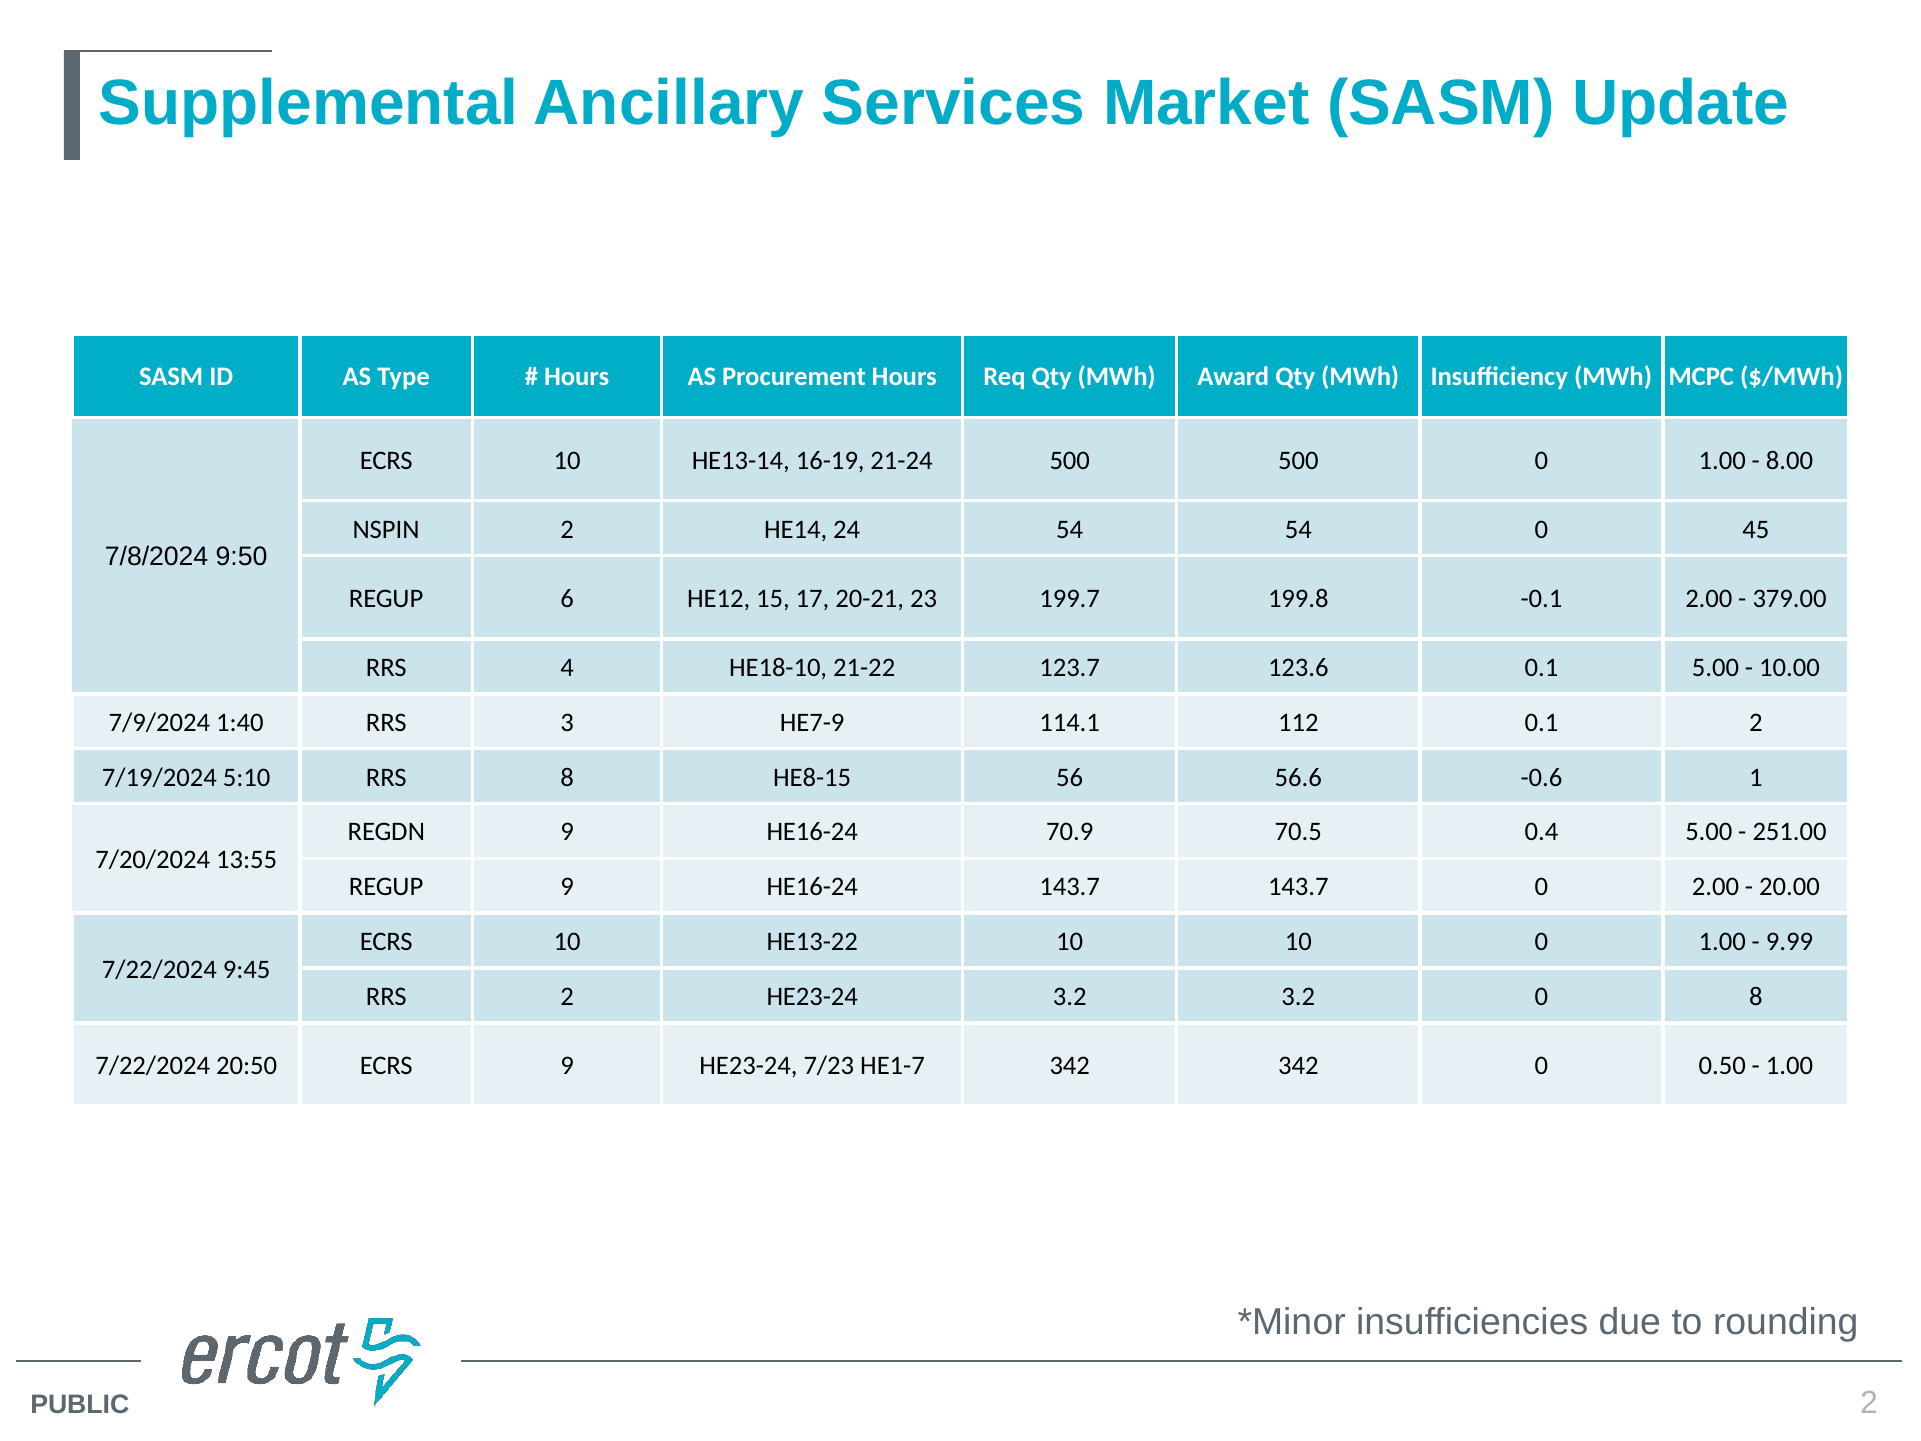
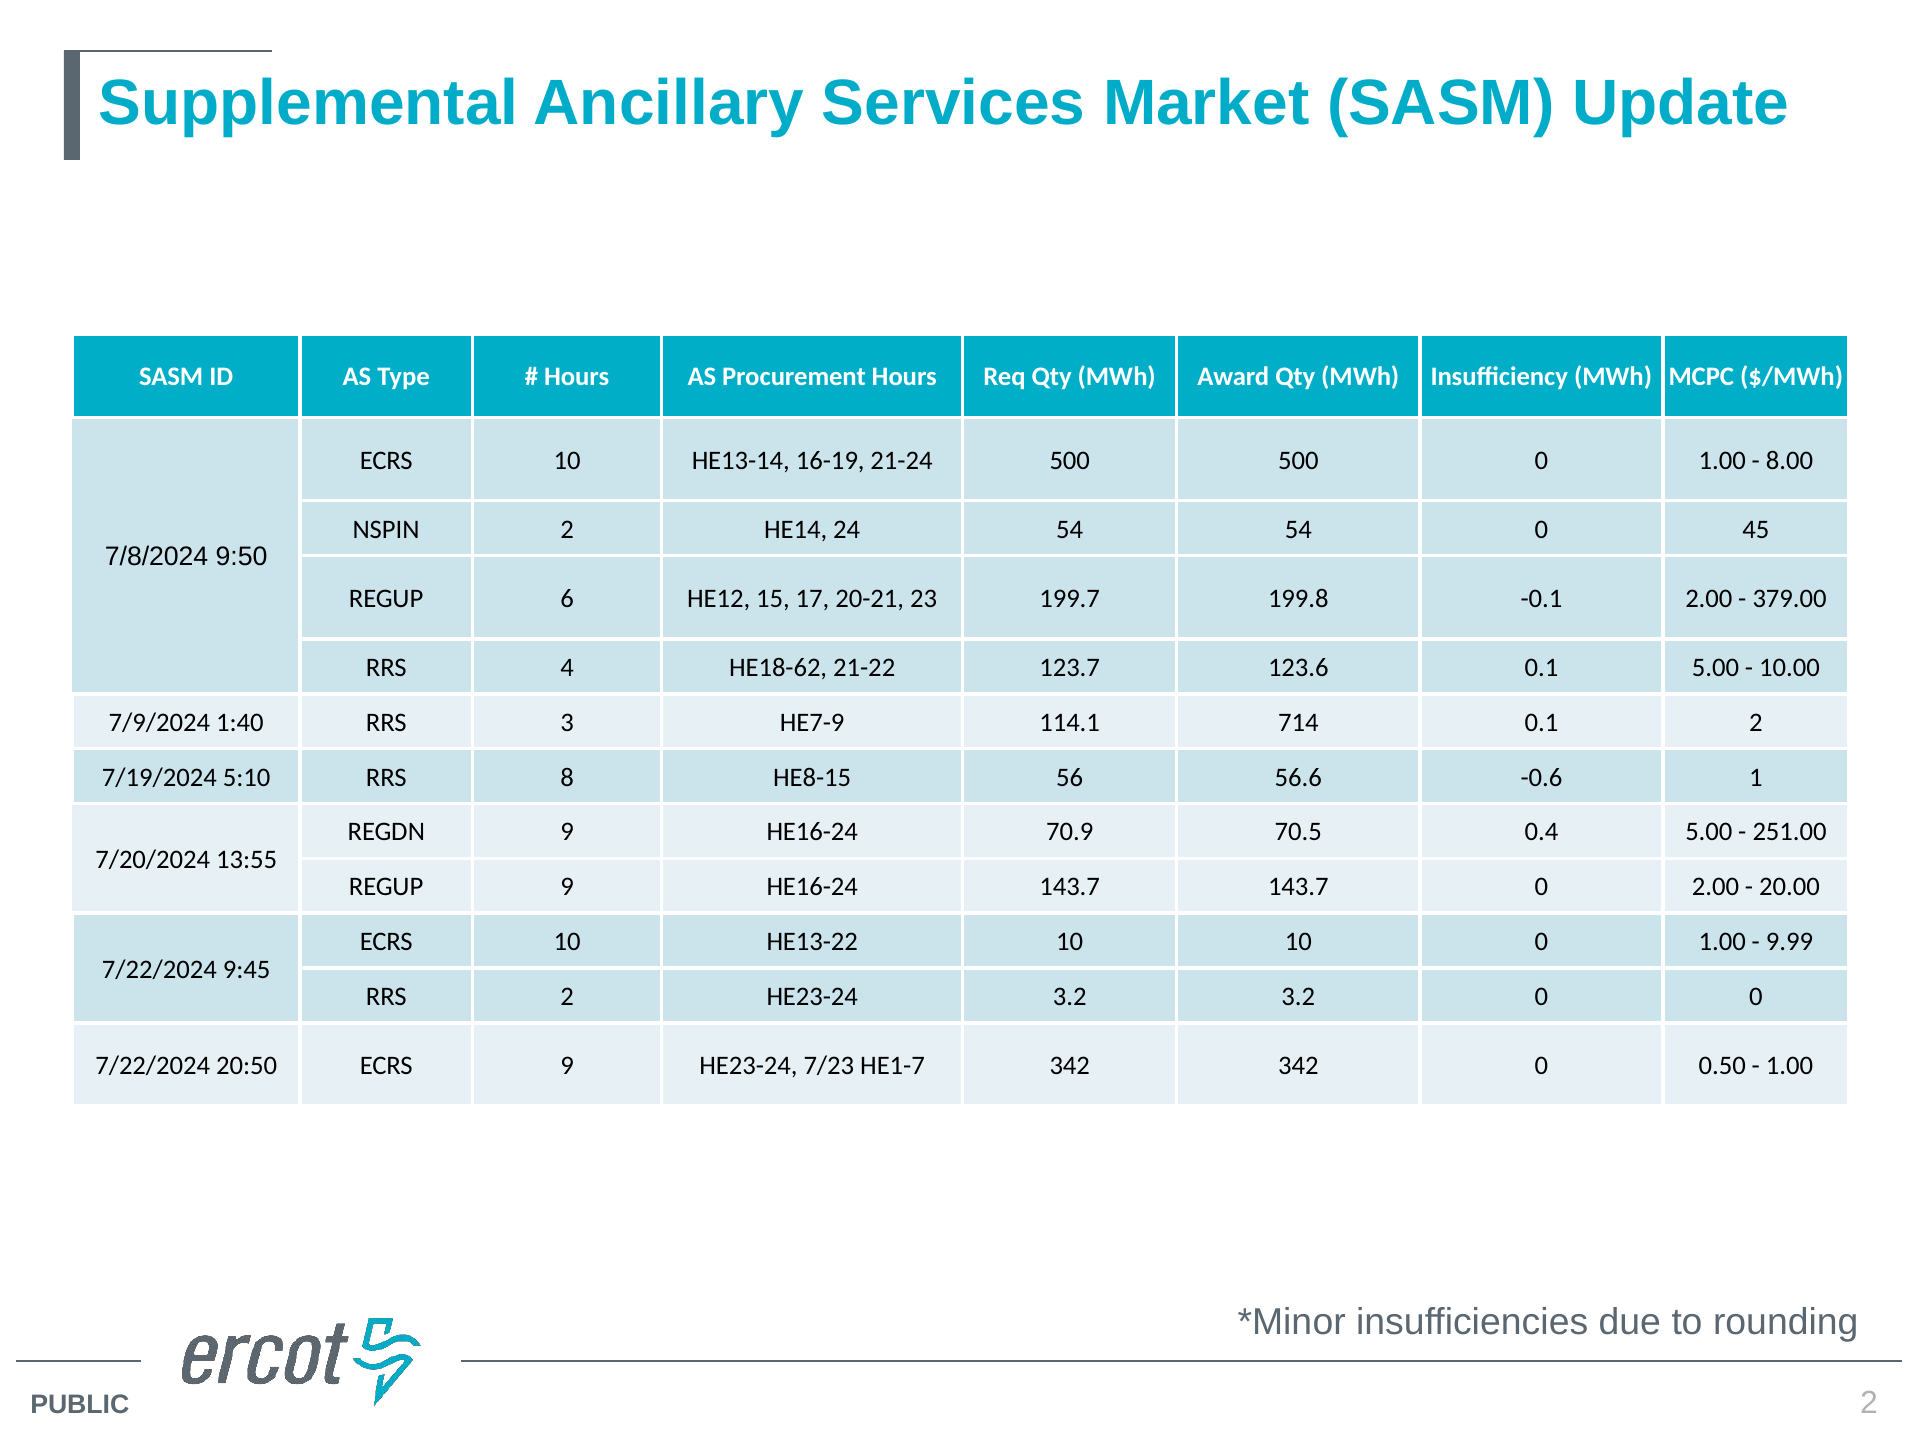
HE18-10: HE18-10 -> HE18-62
112: 112 -> 714
0 8: 8 -> 0
